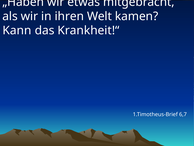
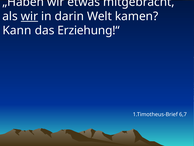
wir at (29, 16) underline: none -> present
ihren: ihren -> darin
Krankheit!“: Krankheit!“ -> Erziehung!“
